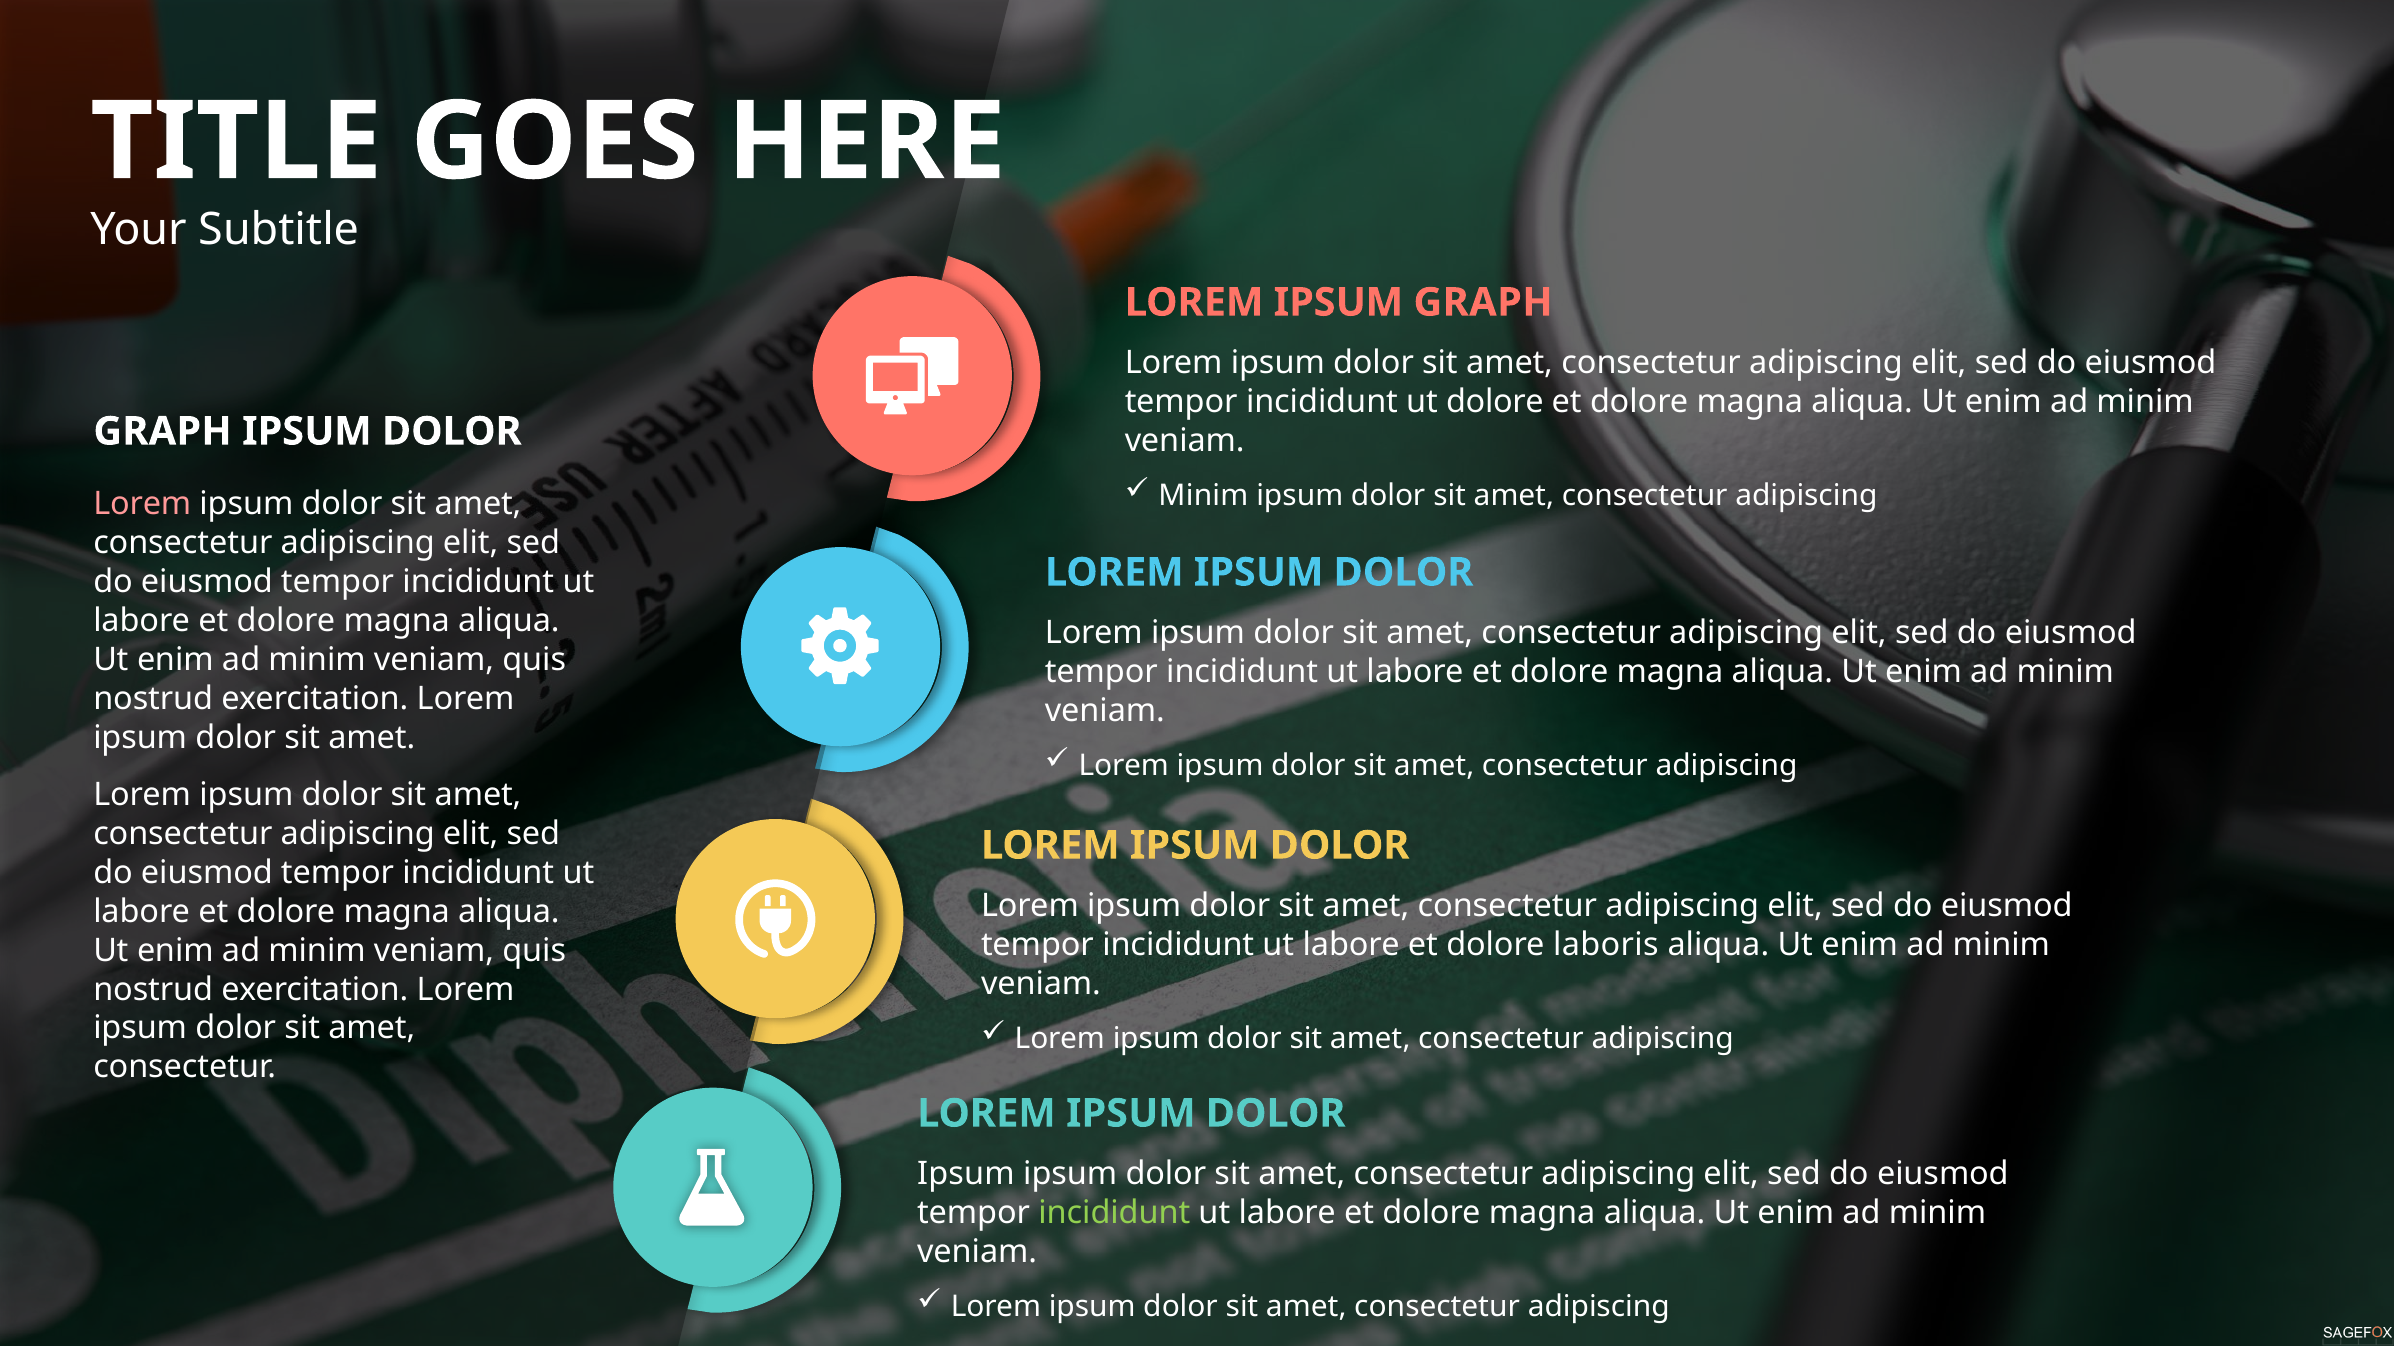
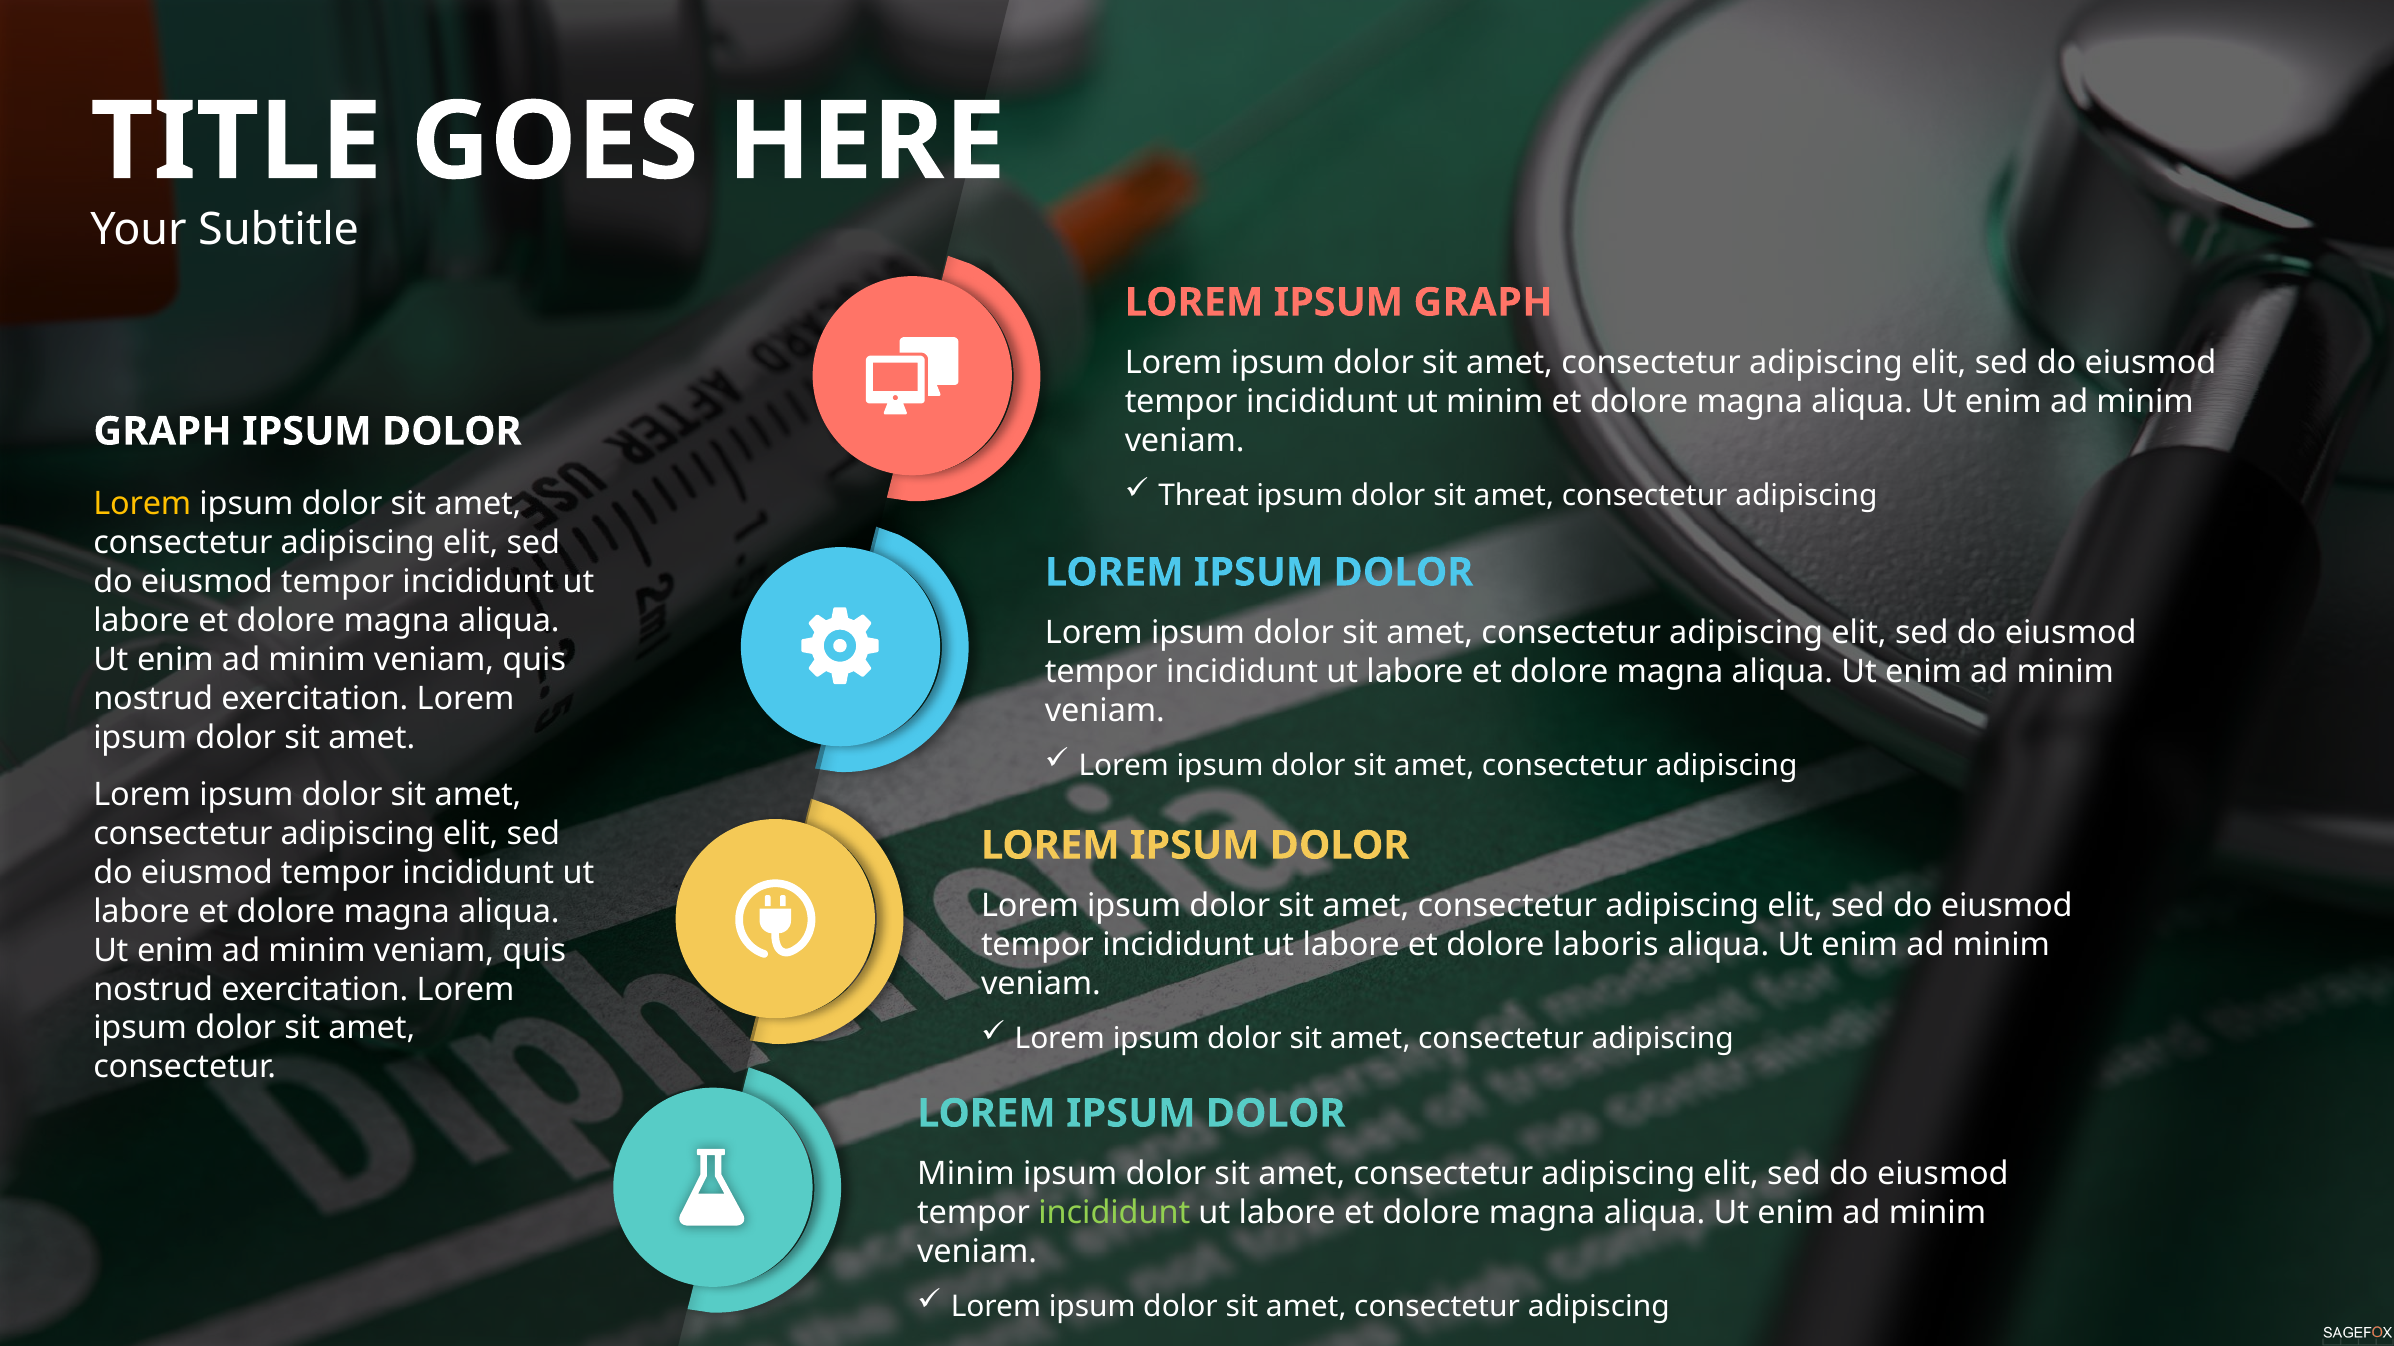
ut dolore: dolore -> minim
Minim at (1203, 496): Minim -> Threat
Lorem at (142, 504) colour: pink -> yellow
Ipsum at (966, 1174): Ipsum -> Minim
